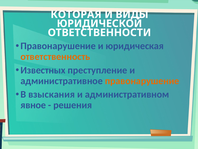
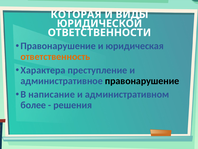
Известных: Известных -> Характера
правонарушение at (142, 81) colour: orange -> black
взыскания: взыскания -> написание
явное: явное -> более
